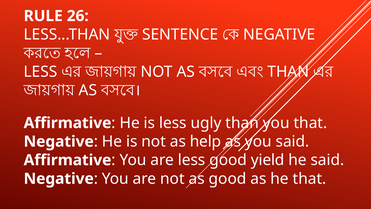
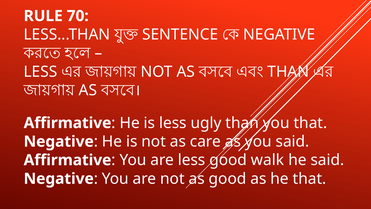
26: 26 -> 70
help: help -> care
yield: yield -> walk
